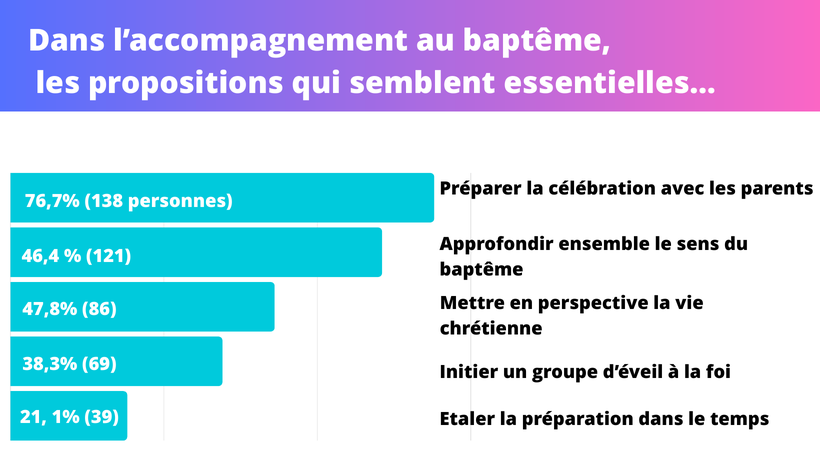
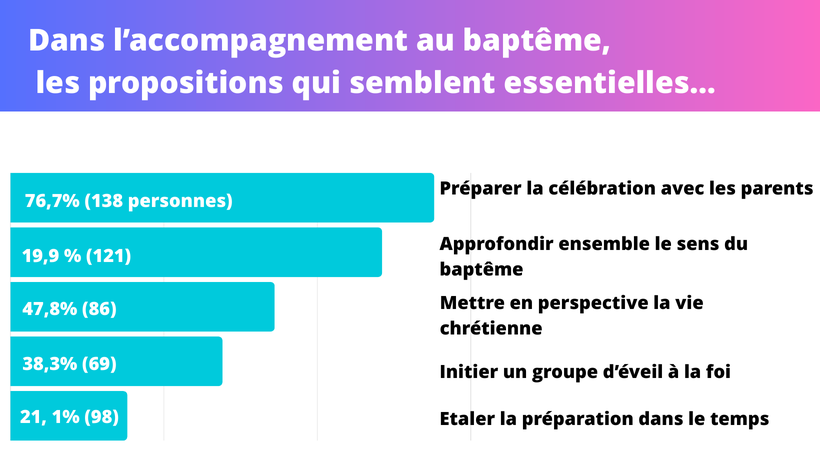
46,4: 46,4 -> 19,9
39: 39 -> 98
